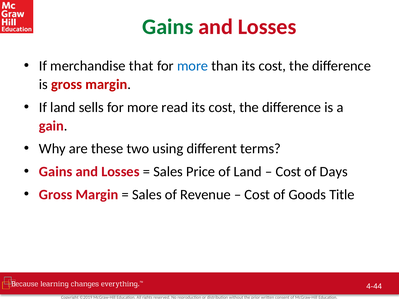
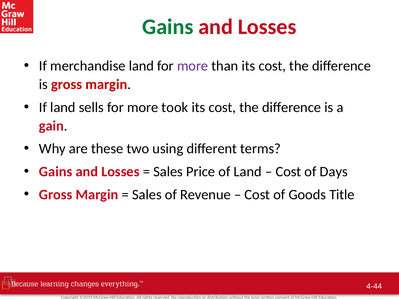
merchandise that: that -> land
more at (193, 66) colour: blue -> purple
read: read -> took
